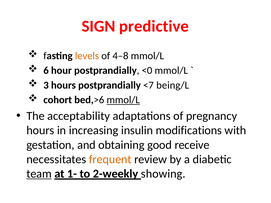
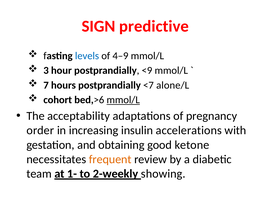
levels colour: orange -> blue
4–8: 4–8 -> 4–9
6: 6 -> 3
<0: <0 -> <9
3: 3 -> 7
being/L: being/L -> alone/L
hours at (40, 131): hours -> order
modifications: modifications -> accelerations
receive: receive -> ketone
team underline: present -> none
